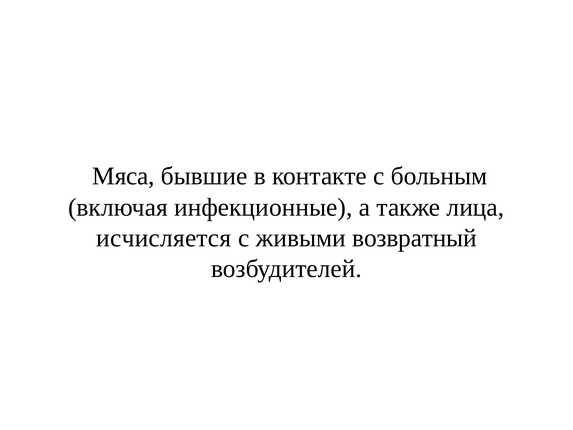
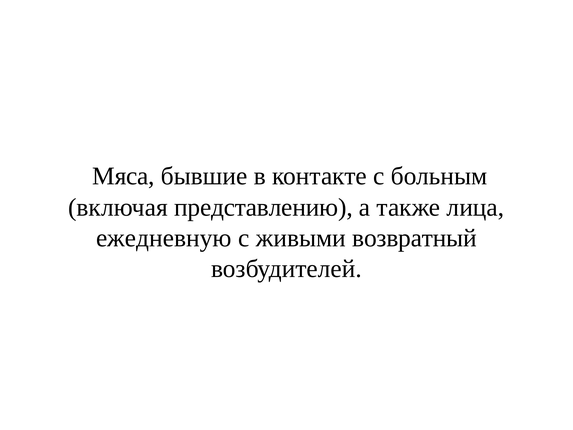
инфекционные: инфекционные -> представлению
исчисляется: исчисляется -> ежедневную
